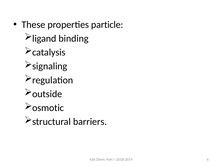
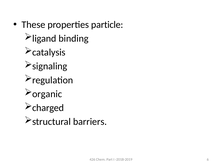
outside: outside -> organic
osmotic: osmotic -> charged
